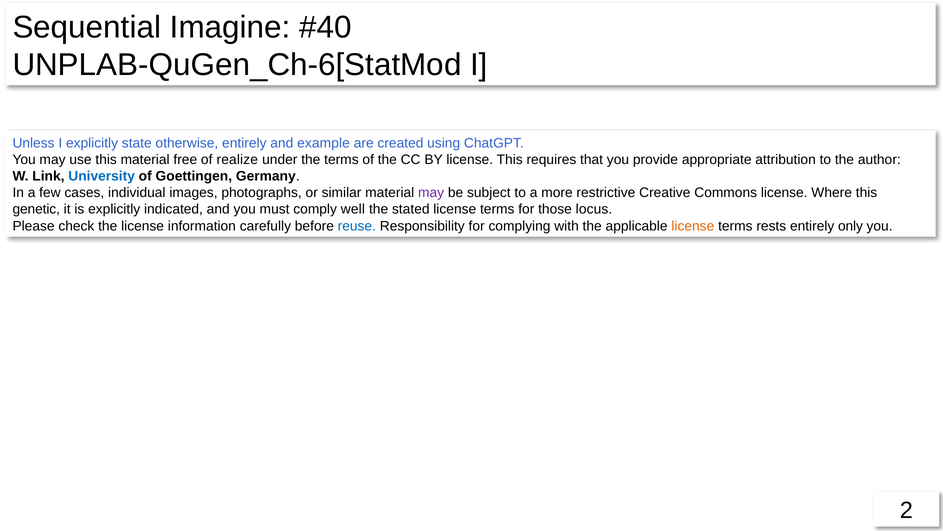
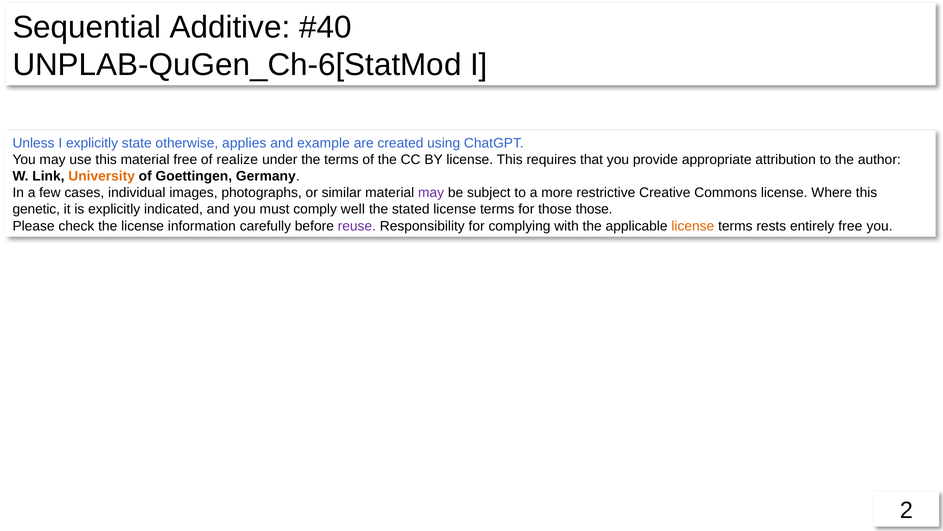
Imagine: Imagine -> Additive
otherwise entirely: entirely -> applies
University colour: blue -> orange
those locus: locus -> those
reuse colour: blue -> purple
entirely only: only -> free
